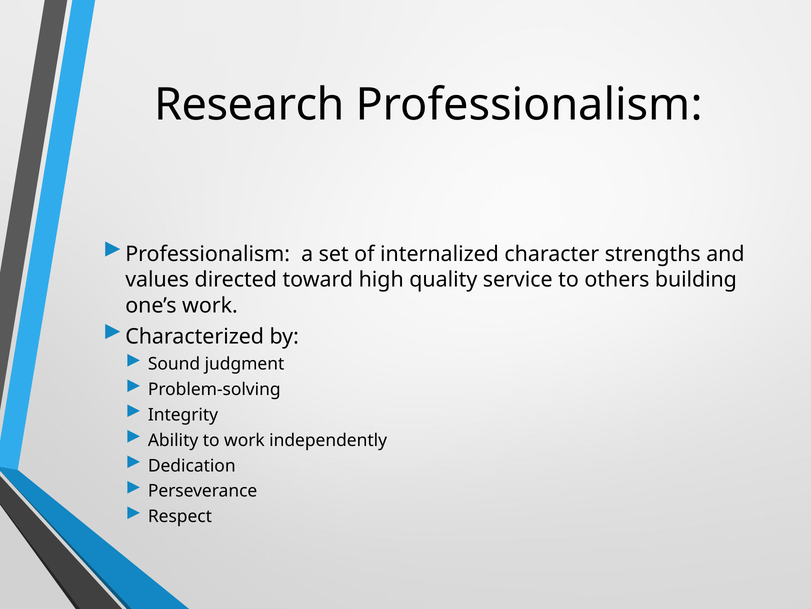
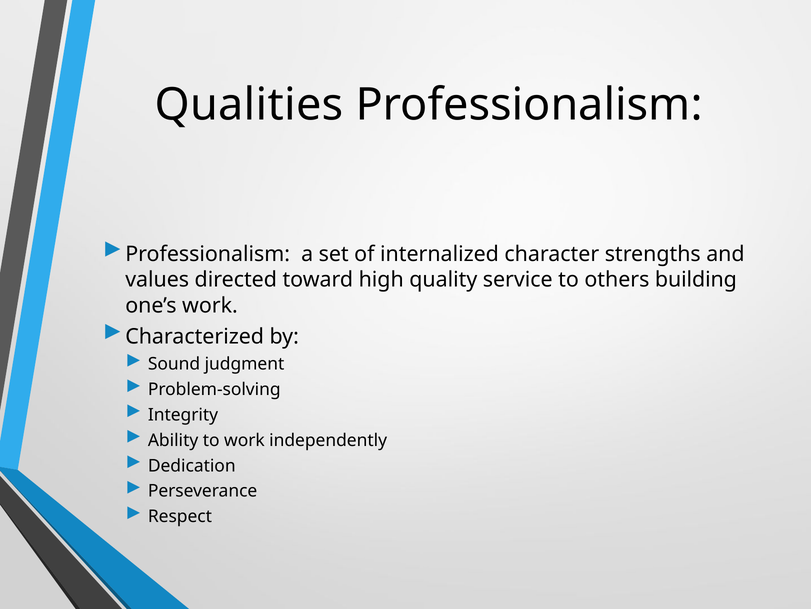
Research: Research -> Qualities
